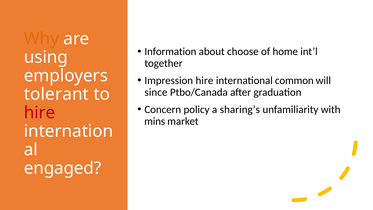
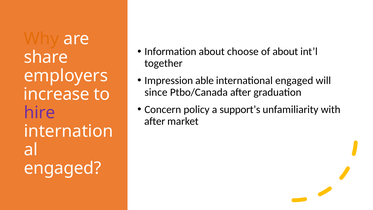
of home: home -> about
using: using -> share
Impression hire: hire -> able
international common: common -> engaged
tolerant: tolerant -> increase
sharing’s: sharing’s -> support’s
hire at (40, 113) colour: red -> purple
mins at (155, 121): mins -> after
